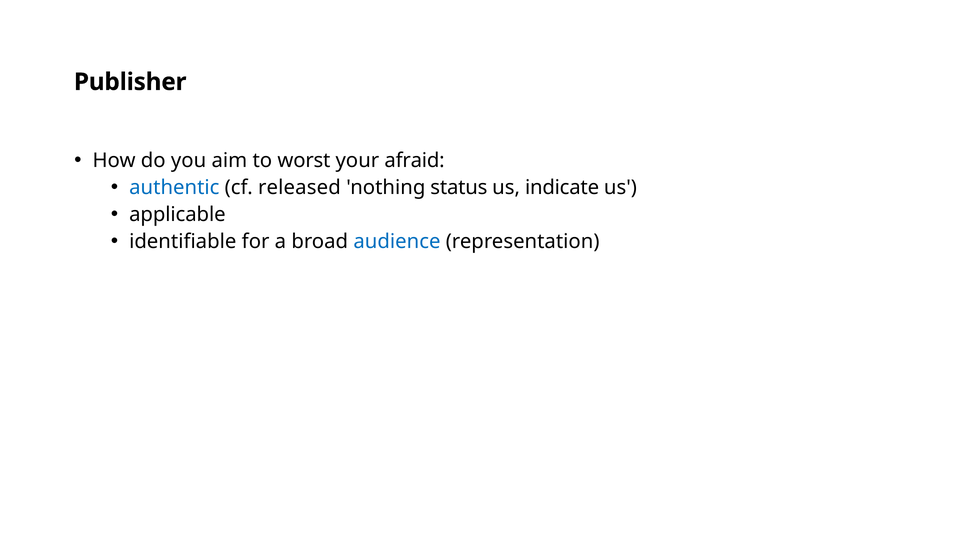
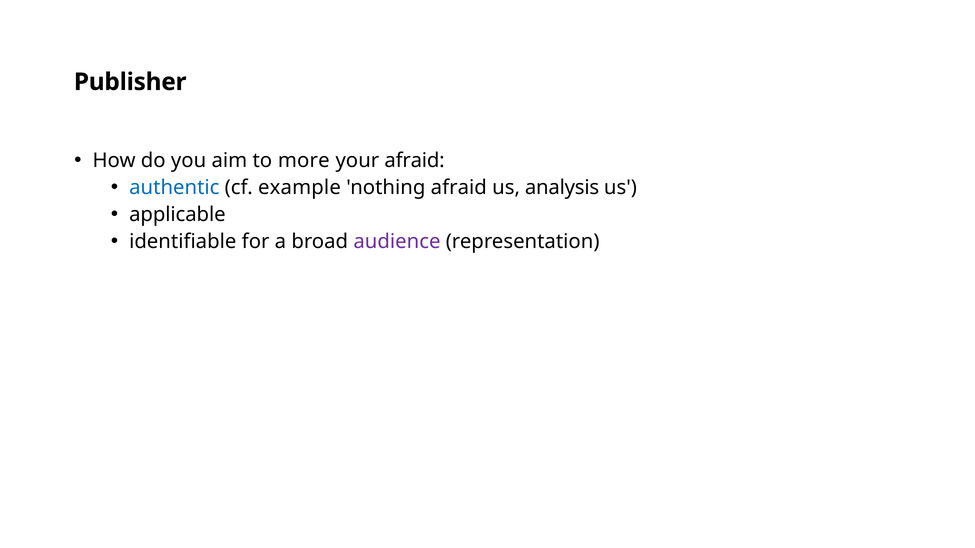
worst: worst -> more
released: released -> example
nothing status: status -> afraid
indicate: indicate -> analysis
audience colour: blue -> purple
